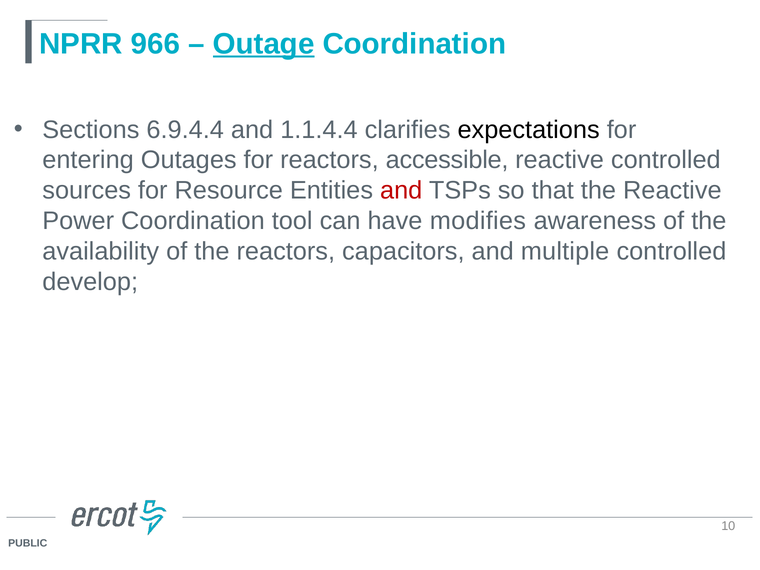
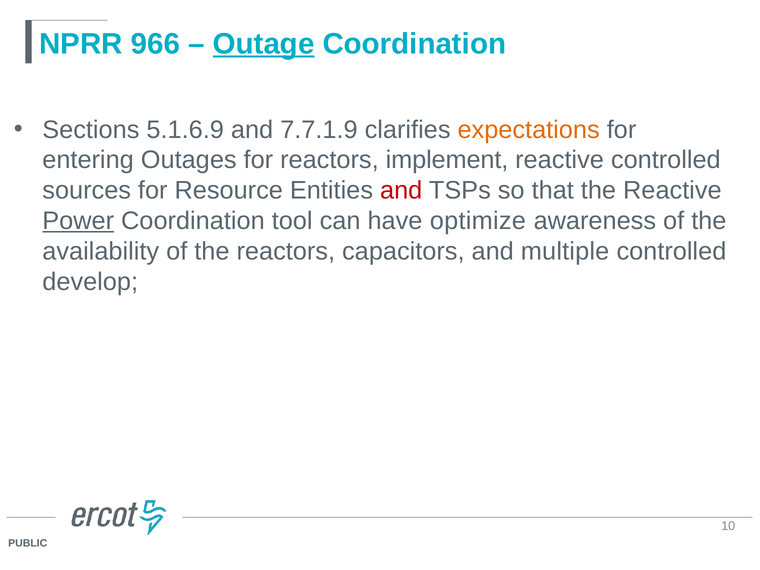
6.9.4.4: 6.9.4.4 -> 5.1.6.9
1.1.4.4: 1.1.4.4 -> 7.7.1.9
expectations colour: black -> orange
accessible: accessible -> implement
Power underline: none -> present
modifies: modifies -> optimize
